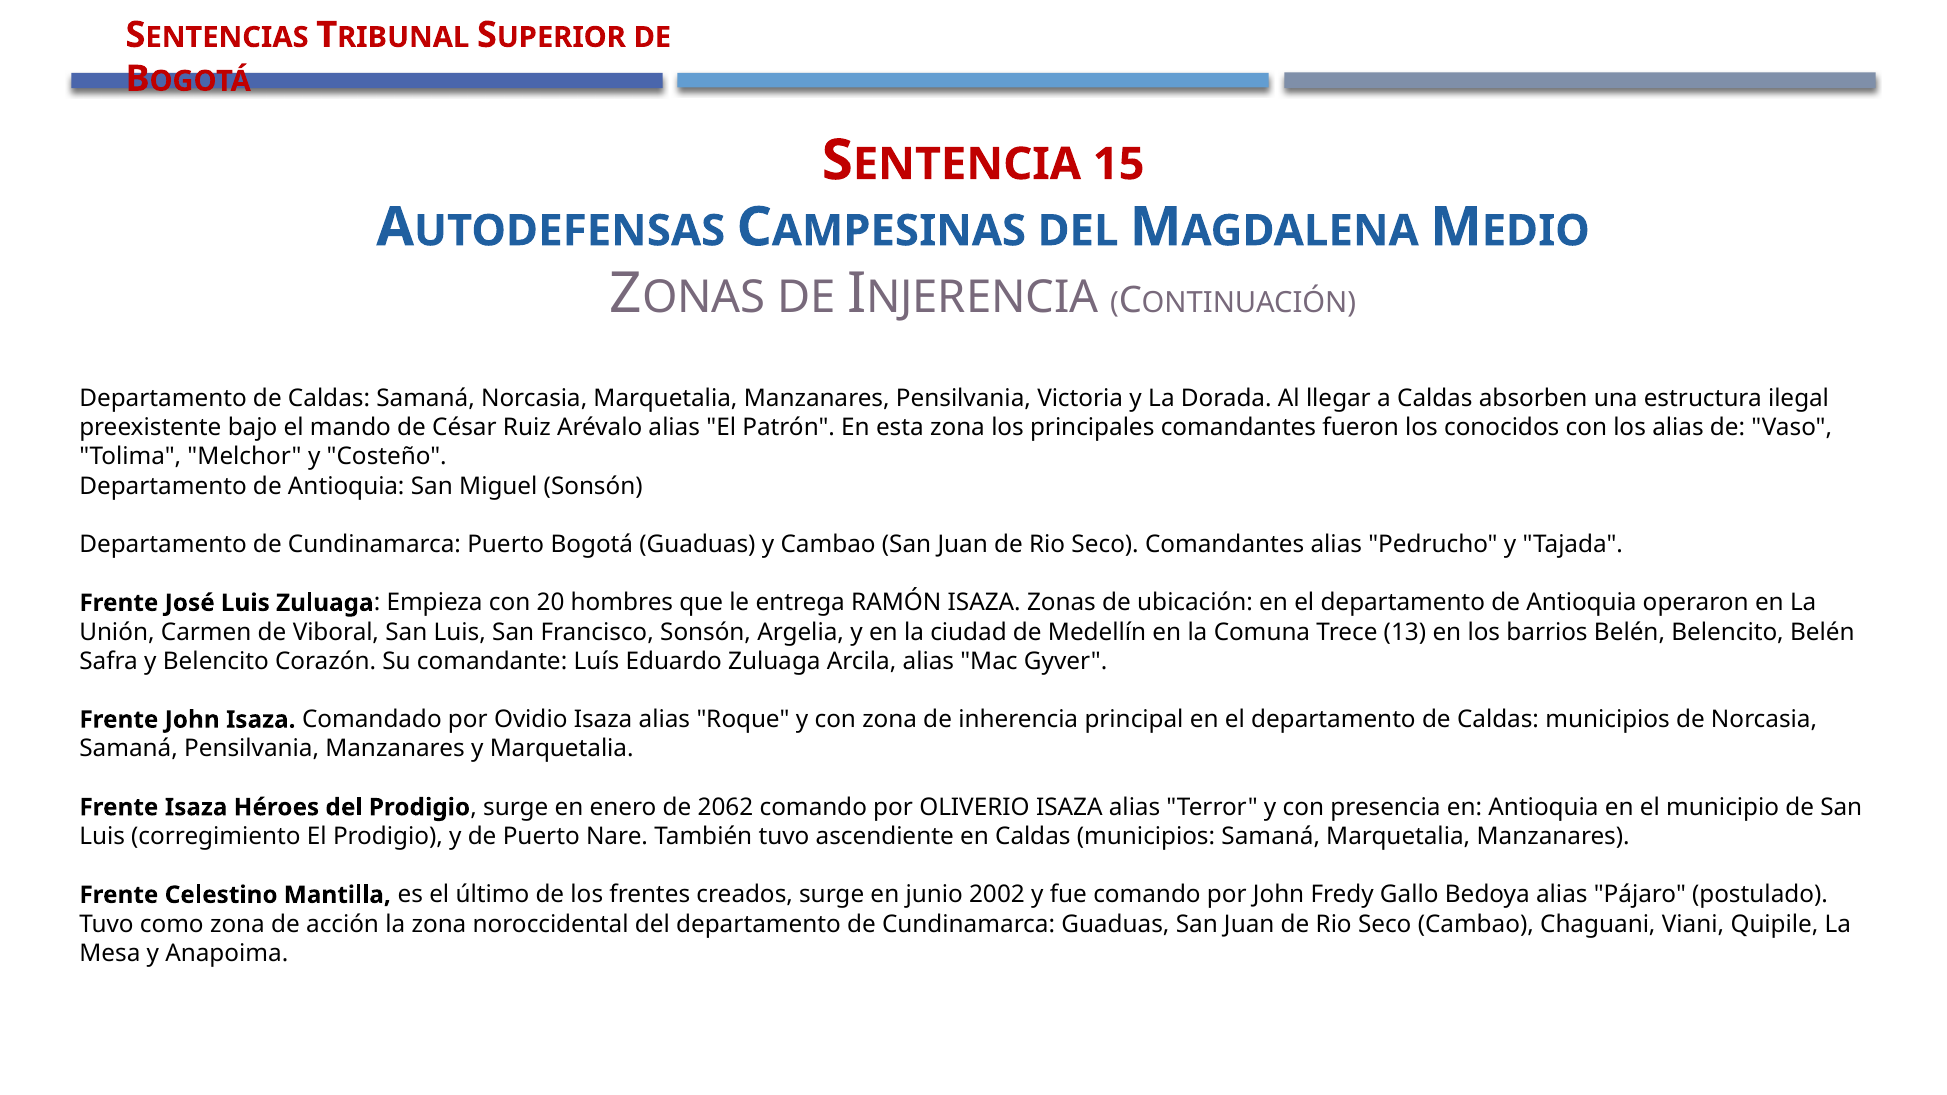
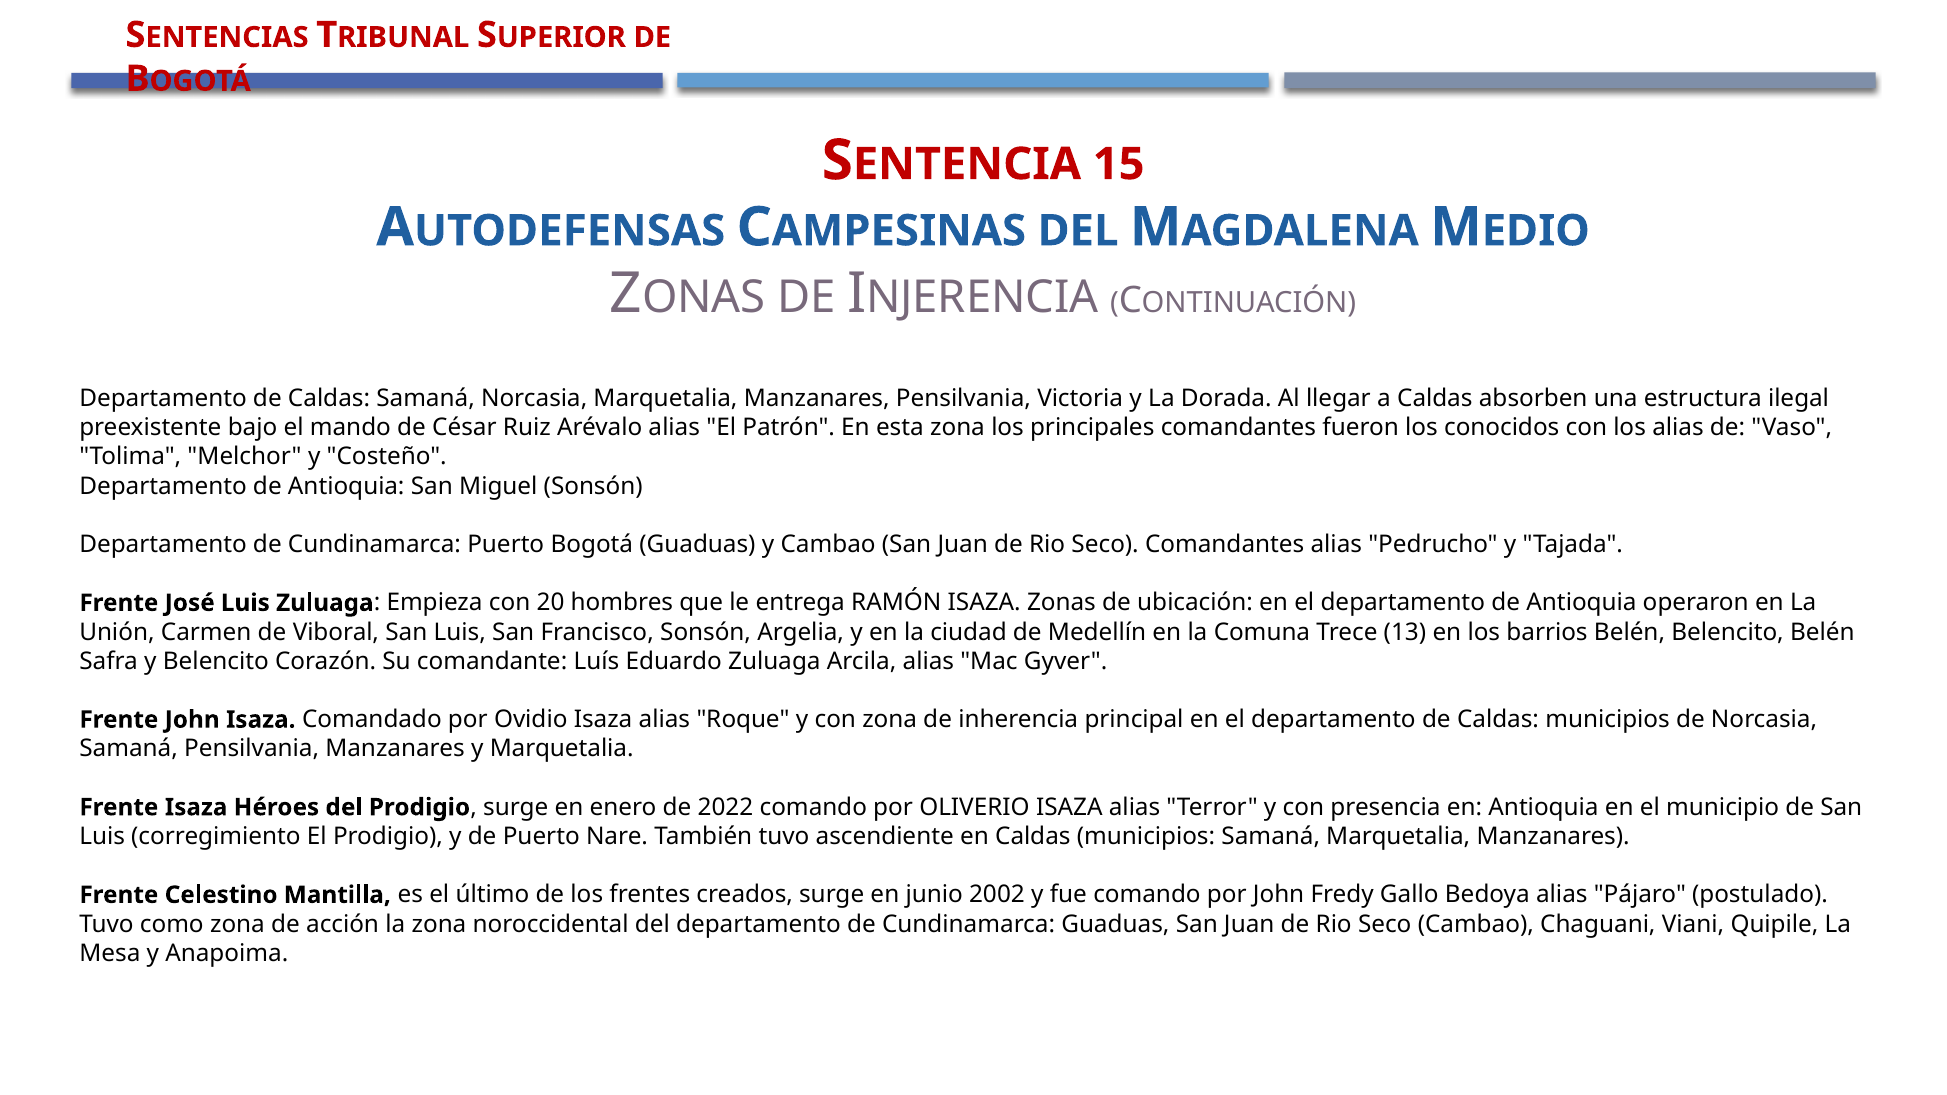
2062: 2062 -> 2022
